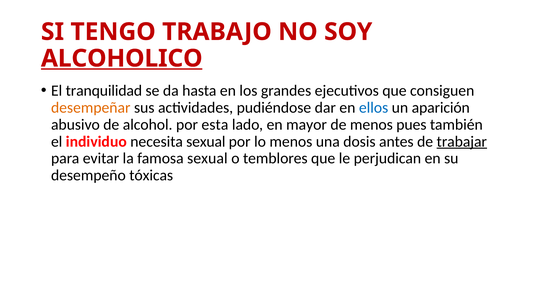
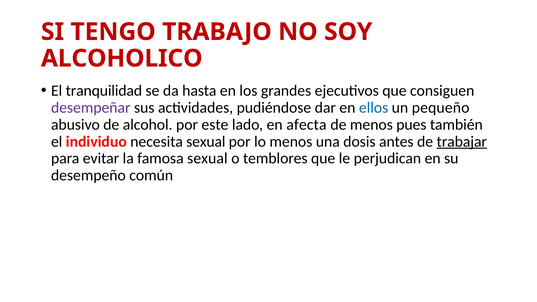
ALCOHOLICO underline: present -> none
desempeñar colour: orange -> purple
aparición: aparición -> pequeño
esta: esta -> este
mayor: mayor -> afecta
tóxicas: tóxicas -> común
